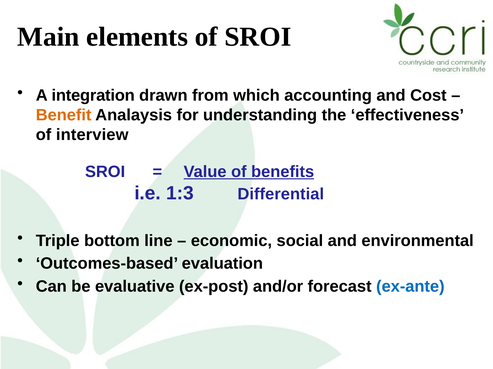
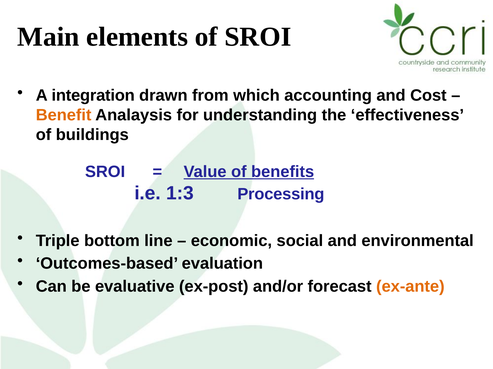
interview: interview -> buildings
Differential: Differential -> Processing
ex-ante colour: blue -> orange
